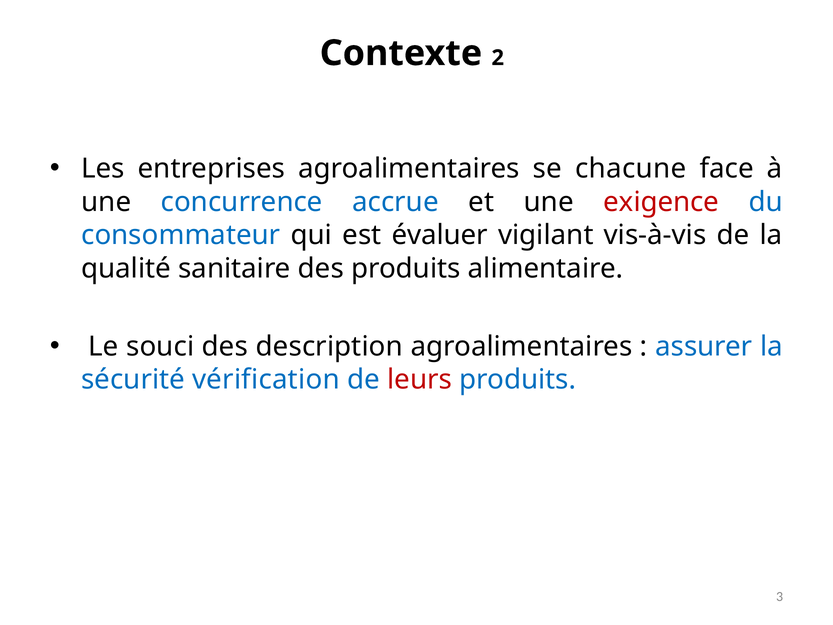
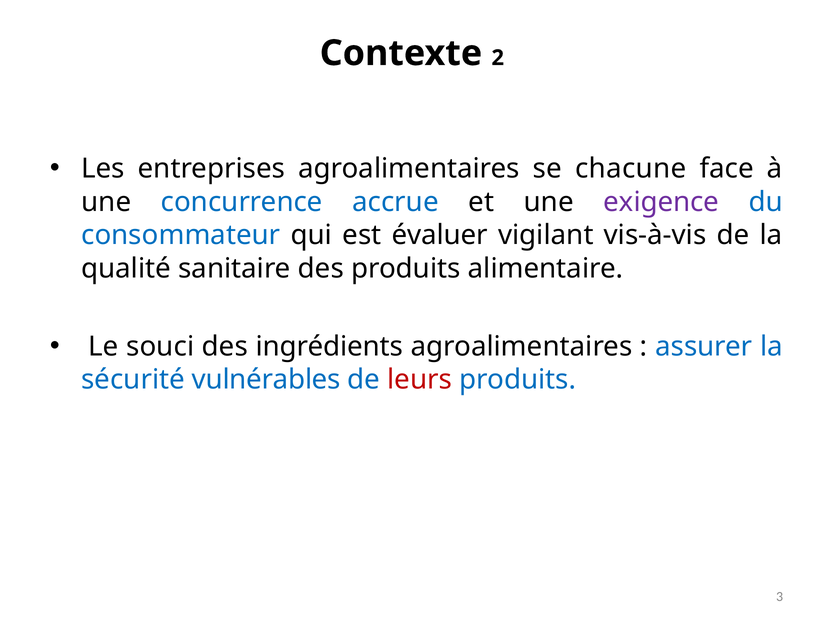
exigence colour: red -> purple
description: description -> ingrédients
vérification: vérification -> vulnérables
